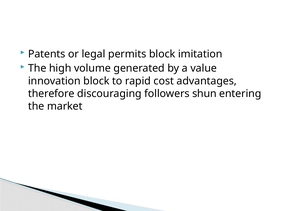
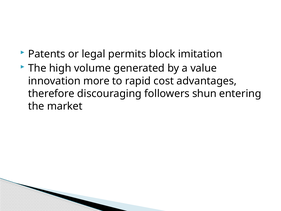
innovation block: block -> more
